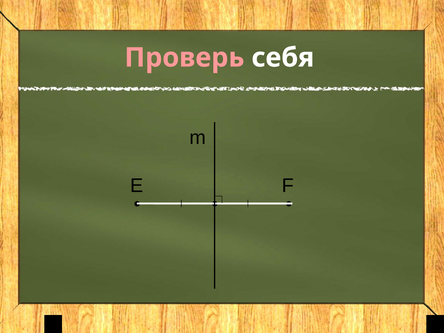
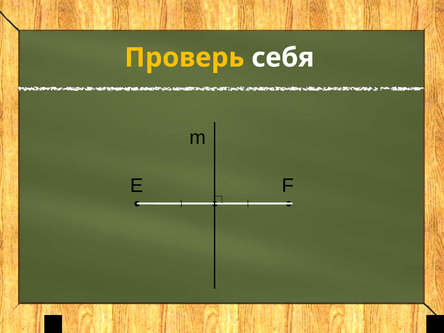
Проверь colour: pink -> yellow
